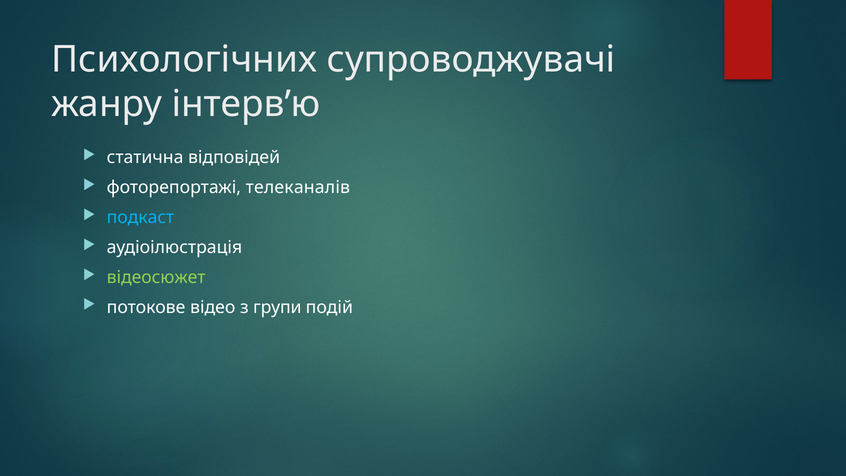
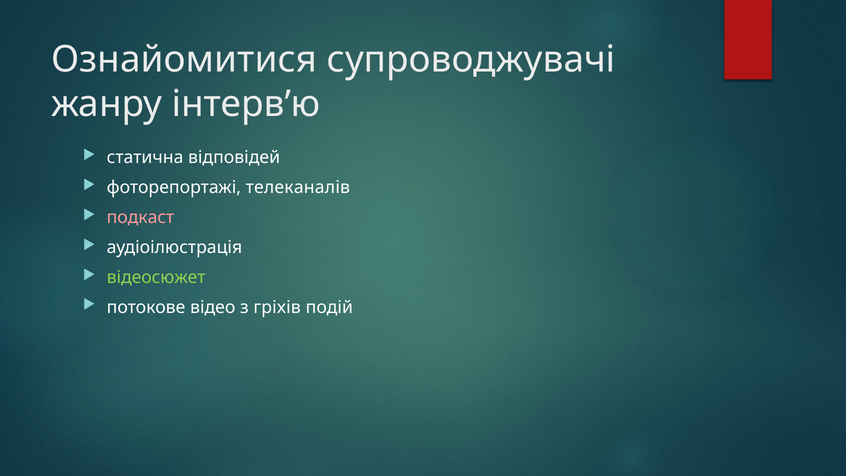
Психологічних: Психологічних -> Ознайомитися
подкаст colour: light blue -> pink
групи: групи -> гріхів
